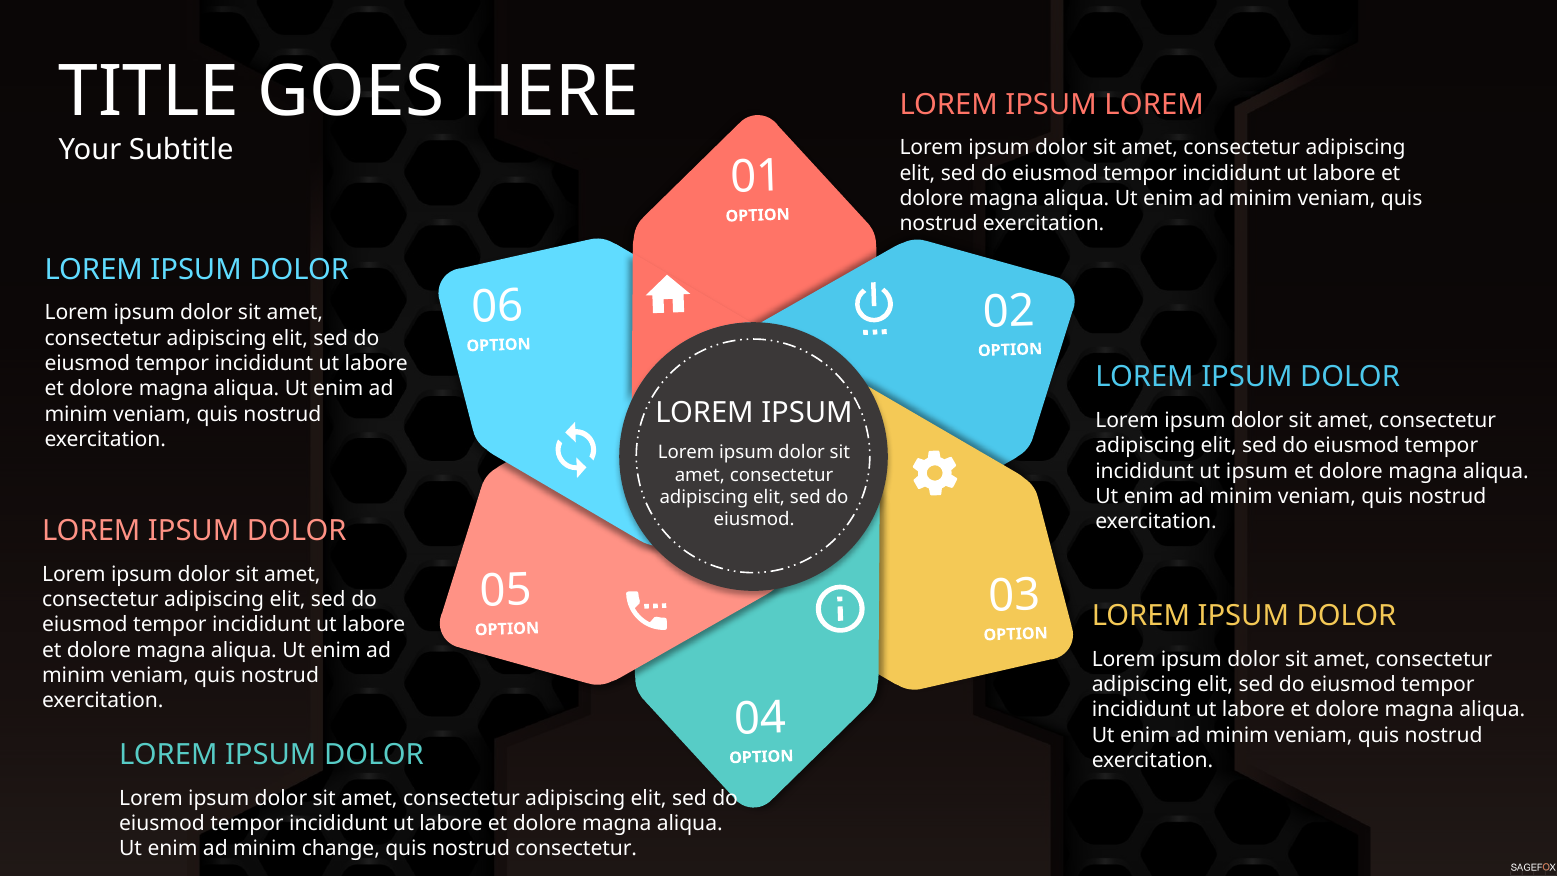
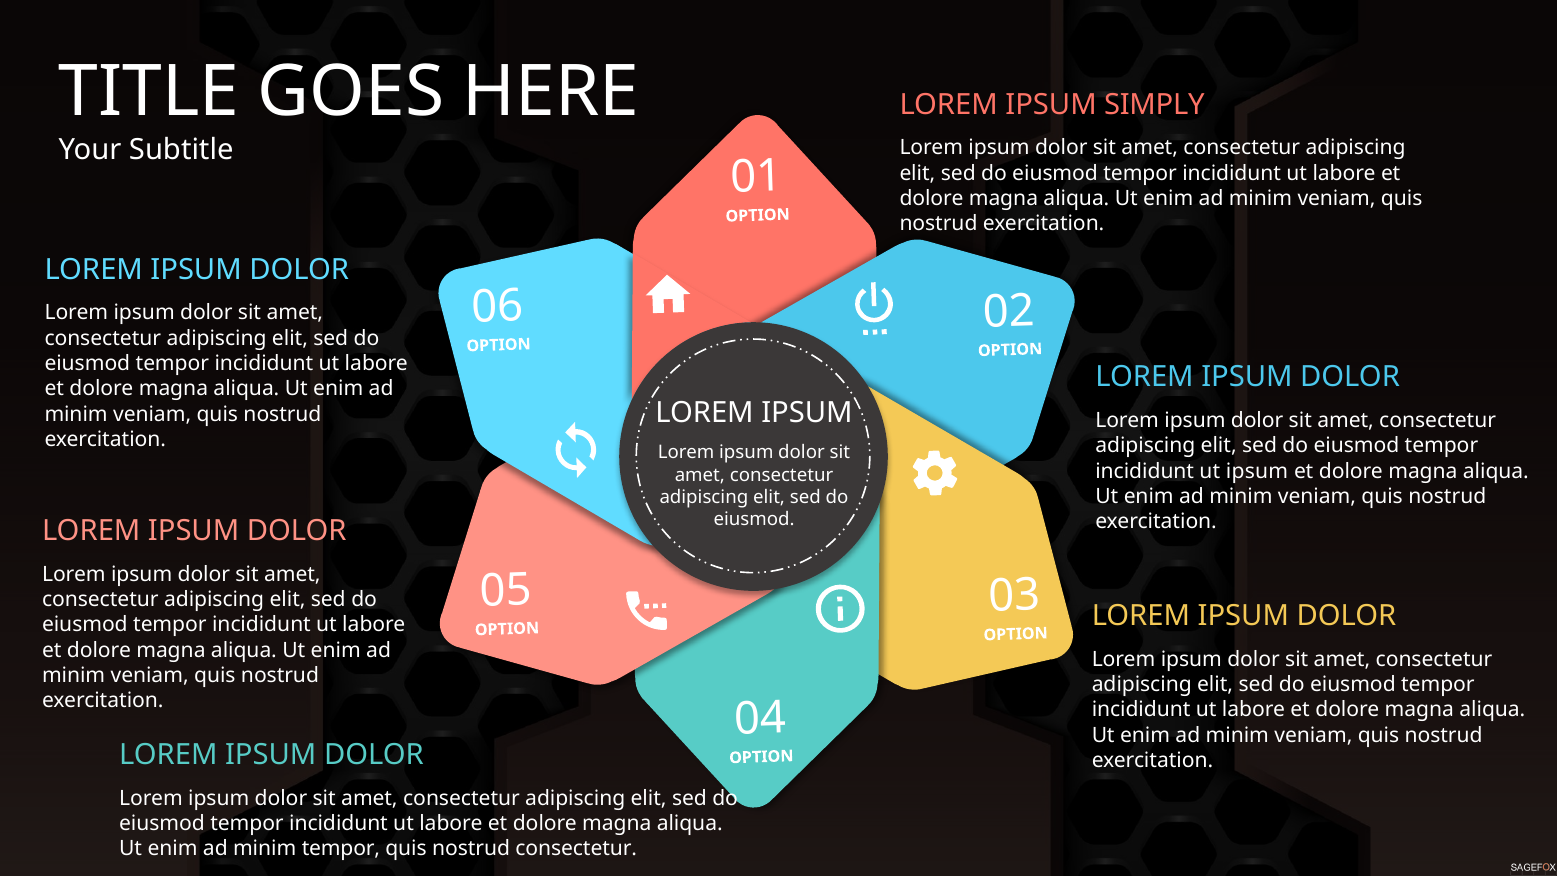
LOREM at (1154, 105): LOREM -> SIMPLY
minim change: change -> tempor
